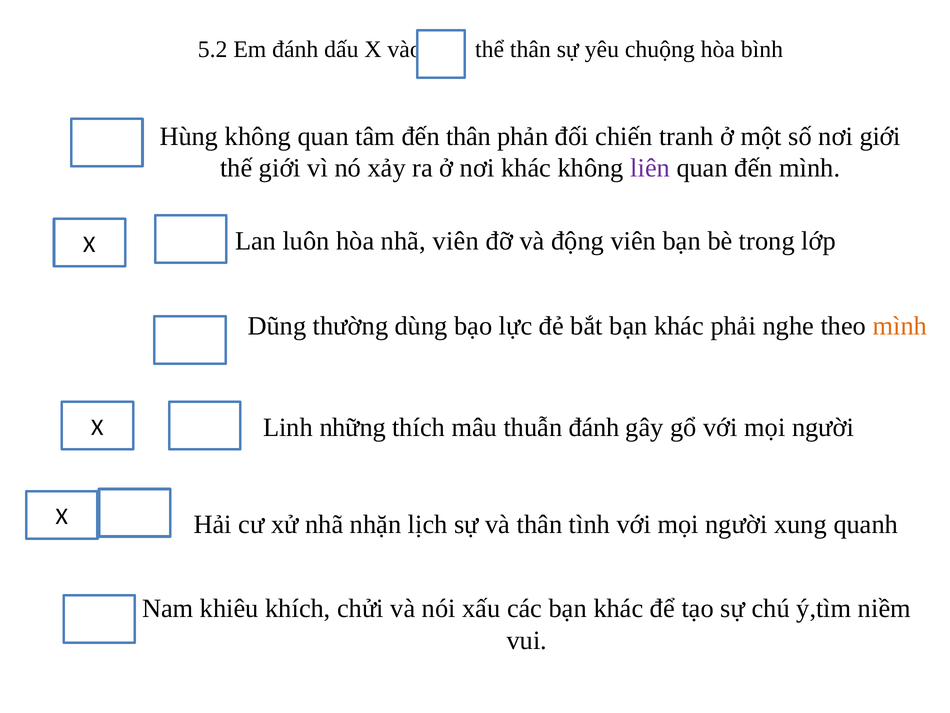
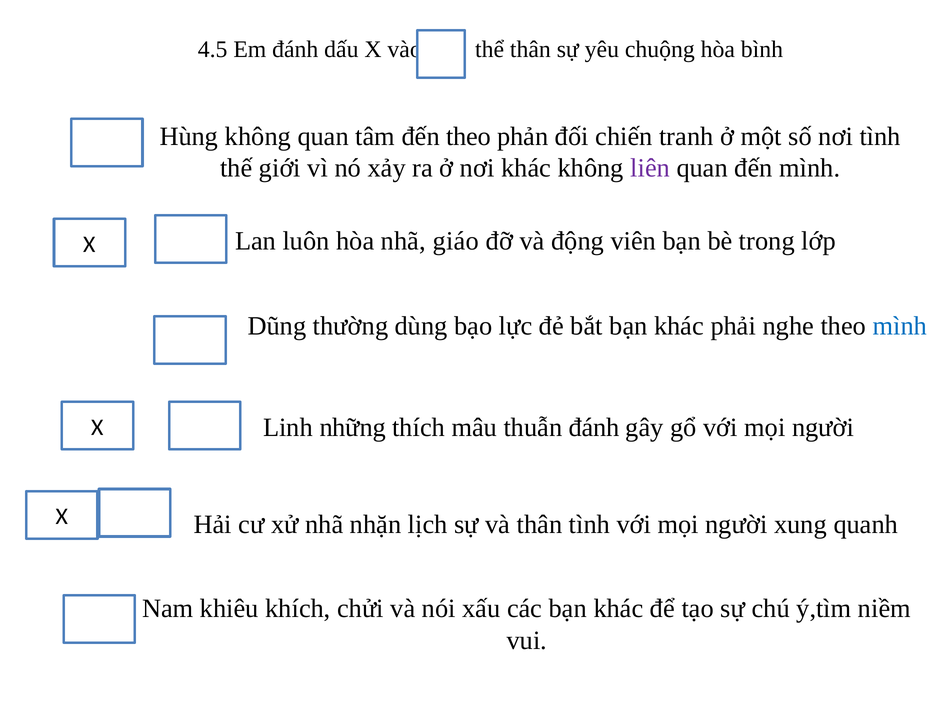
5.2: 5.2 -> 4.5
đến thân: thân -> theo
nơi giới: giới -> tình
nhã viên: viên -> giáo
mình at (900, 326) colour: orange -> blue
